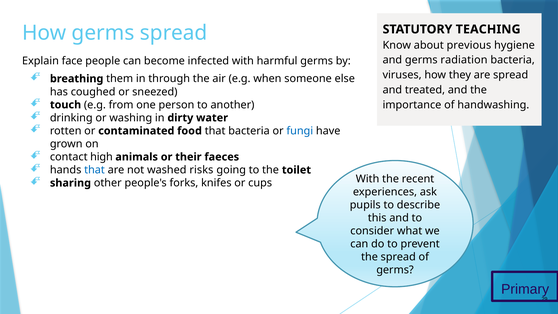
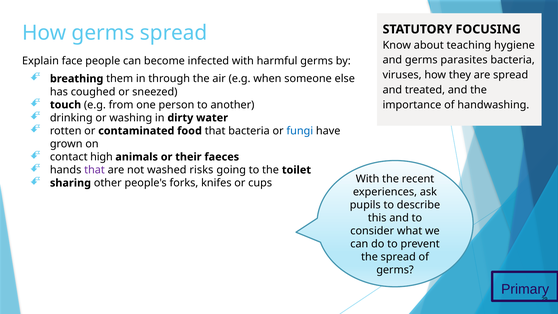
TEACHING: TEACHING -> FOCUSING
previous: previous -> teaching
radiation: radiation -> parasites
that at (94, 170) colour: blue -> purple
